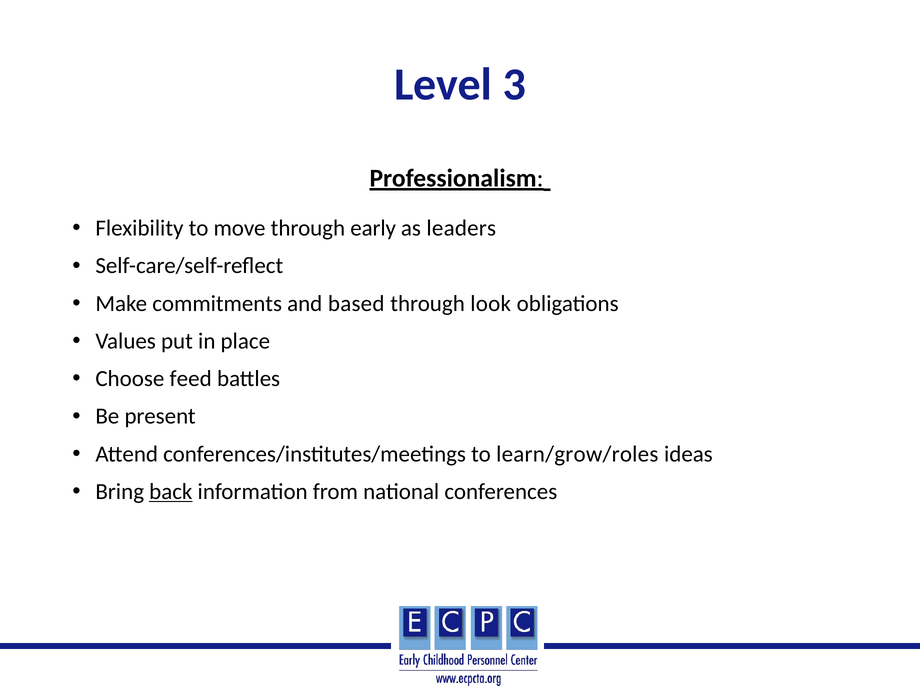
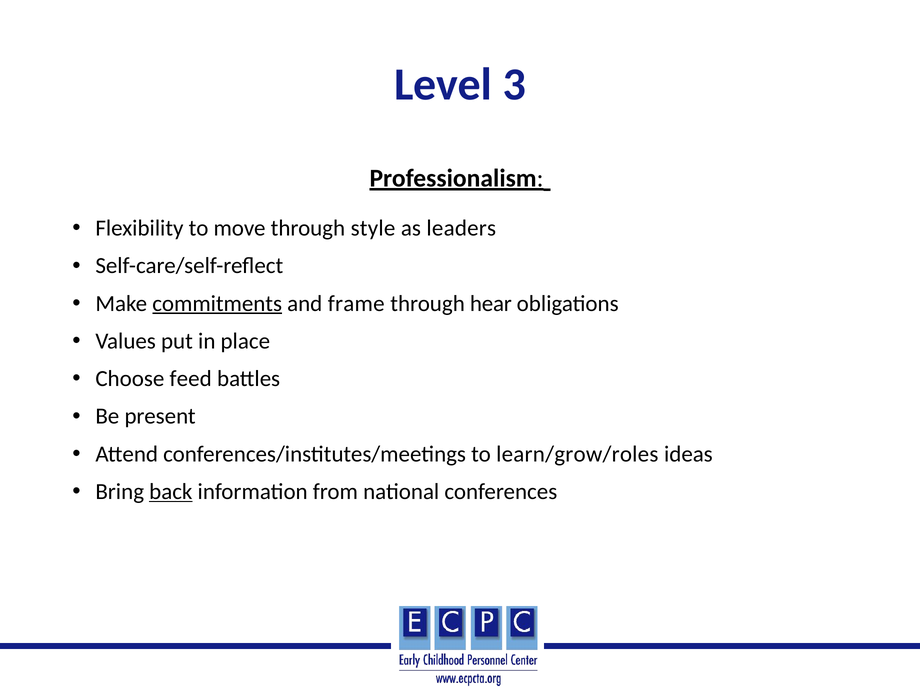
early: early -> style
commitments underline: none -> present
based: based -> frame
look: look -> hear
